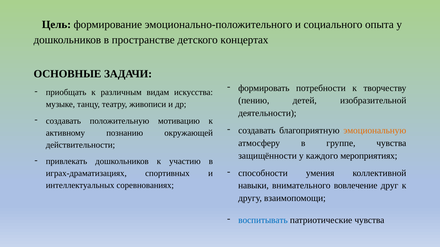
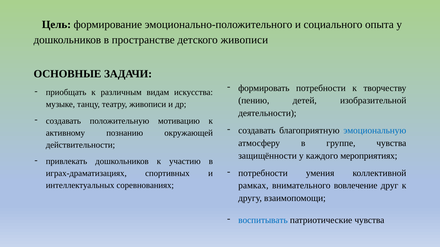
детского концертах: концертах -> живописи
эмоциональную colour: orange -> blue
способности at (263, 173): способности -> потребности
навыки: навыки -> рамках
